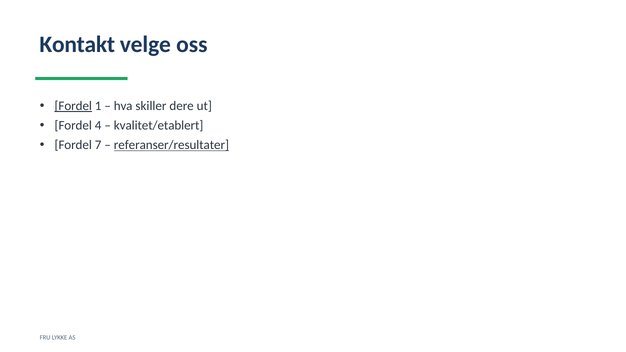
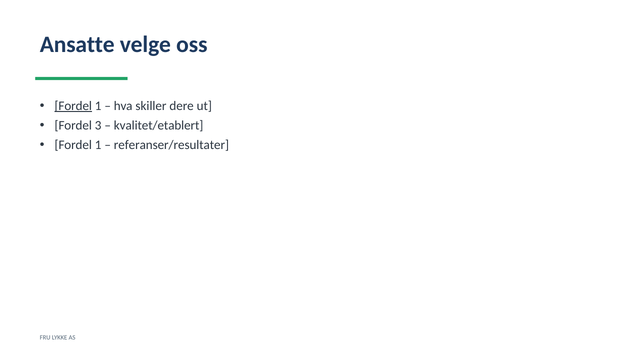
Kontakt: Kontakt -> Ansatte
4: 4 -> 3
7 at (98, 145): 7 -> 1
referanser/resultater underline: present -> none
